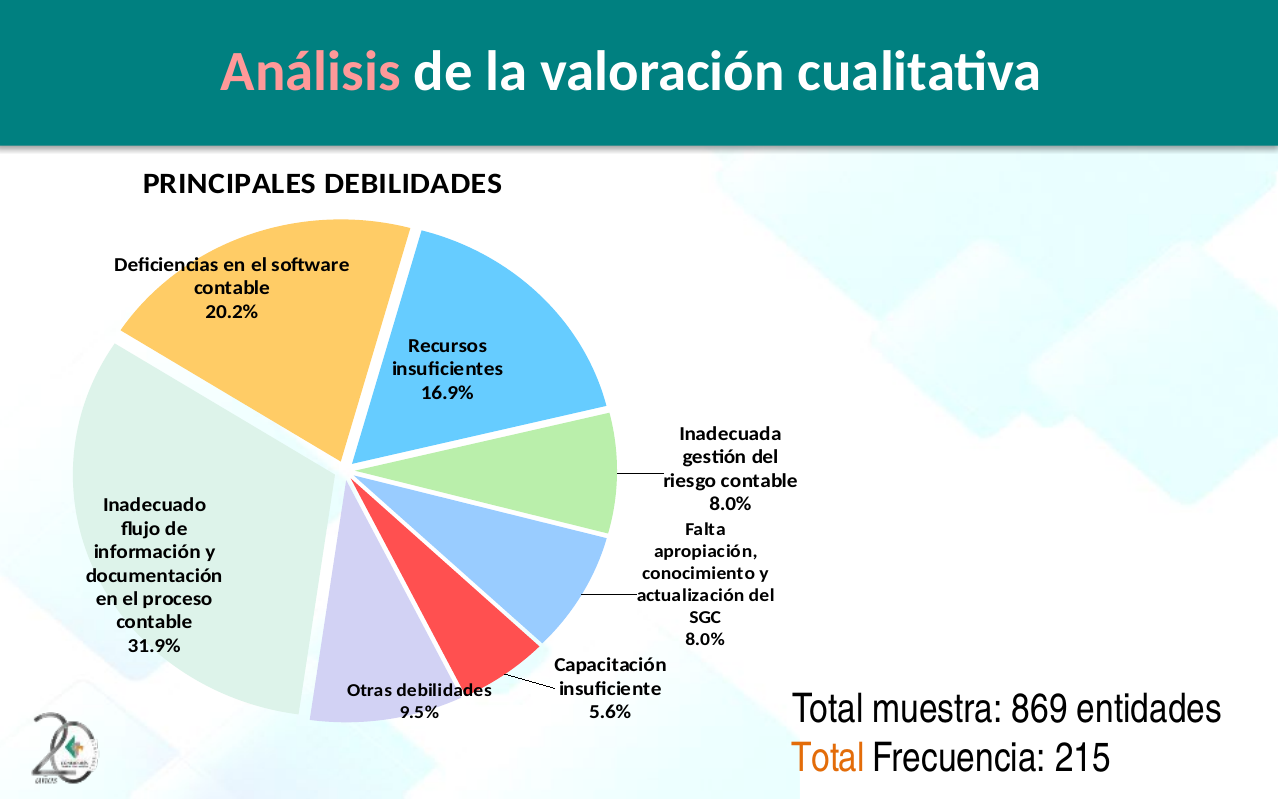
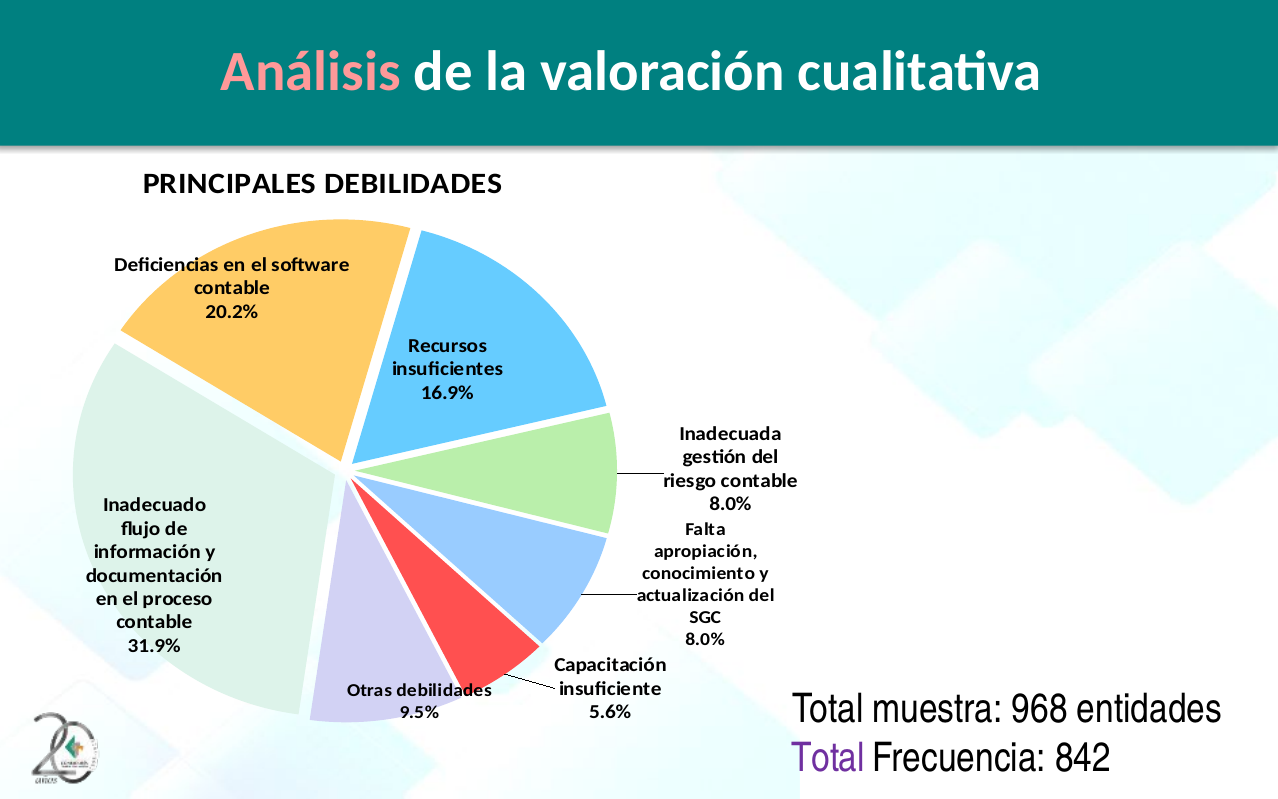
869: 869 -> 968
Total at (828, 758) colour: orange -> purple
215: 215 -> 842
